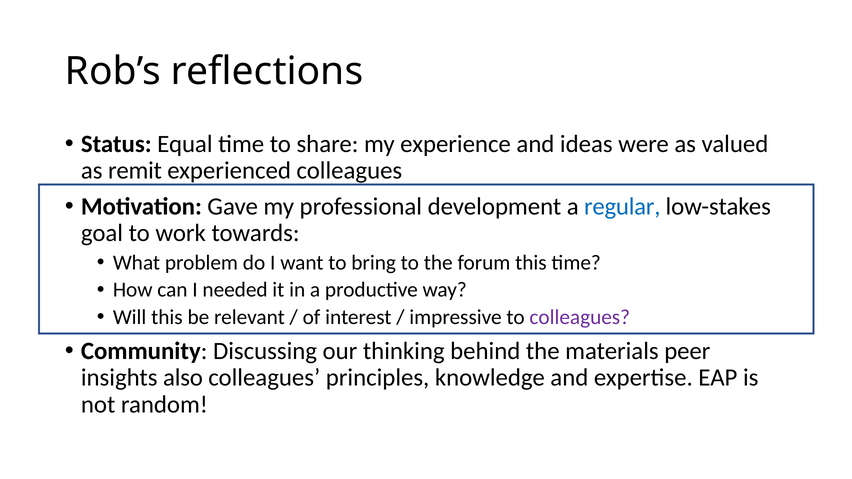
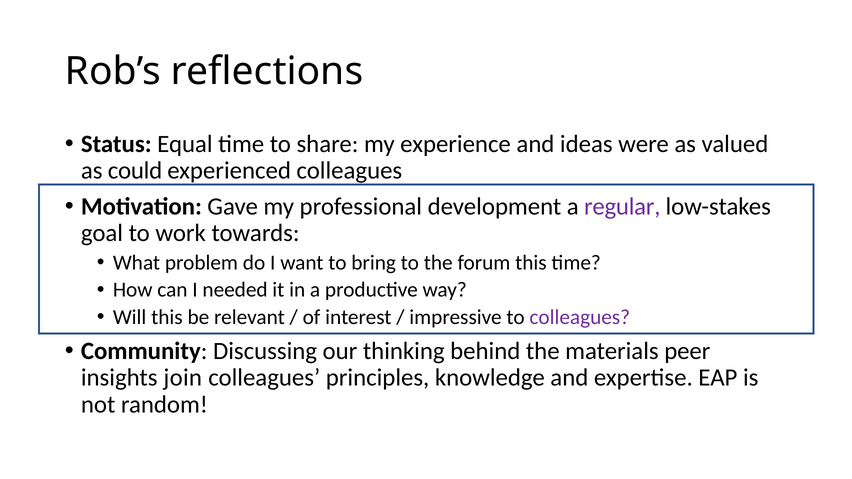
remit: remit -> could
regular colour: blue -> purple
also: also -> join
